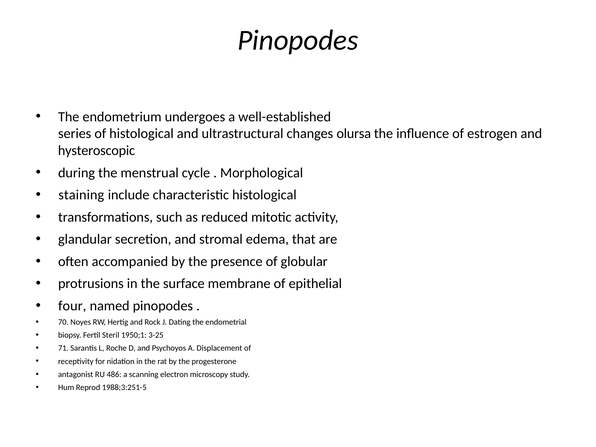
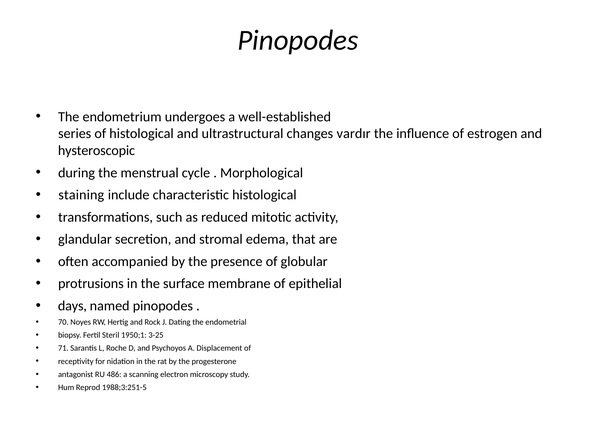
olursa: olursa -> vardır
four: four -> days
